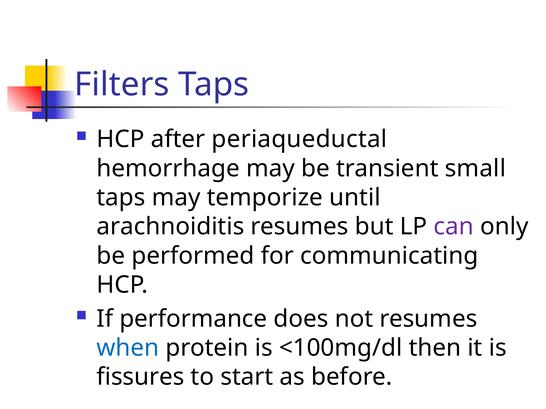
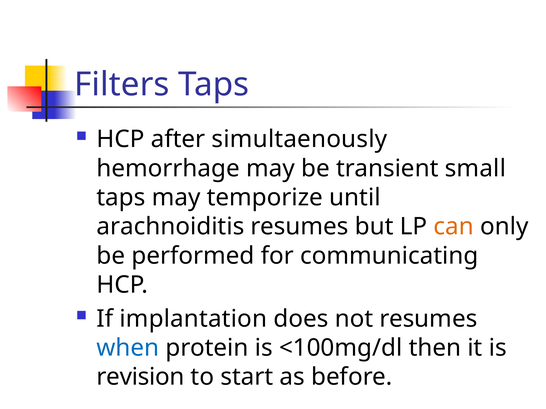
periaqueductal: periaqueductal -> simultaenously
can colour: purple -> orange
performance: performance -> implantation
fissures: fissures -> revision
